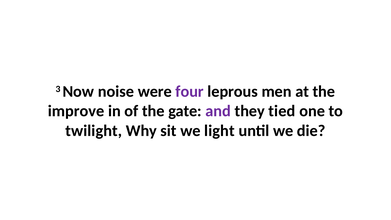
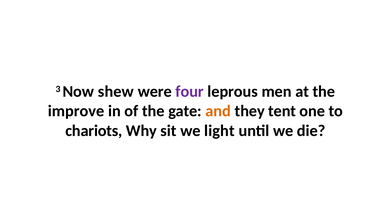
noise: noise -> shew
and colour: purple -> orange
tied: tied -> tent
twilight: twilight -> chariots
